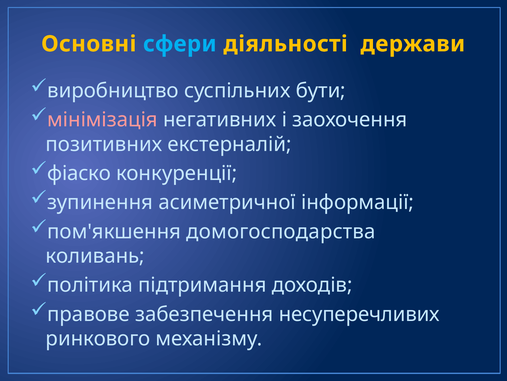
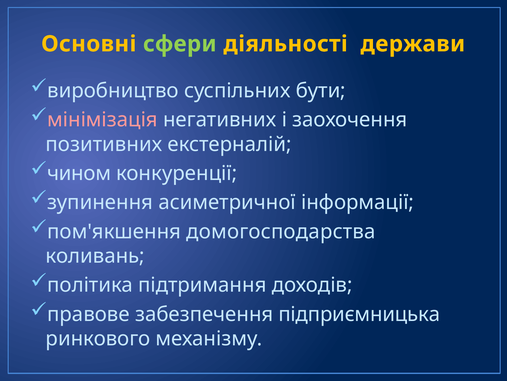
сфери colour: light blue -> light green
фіаско: фіаско -> чином
несуперечливих: несуперечливих -> підприємницька
